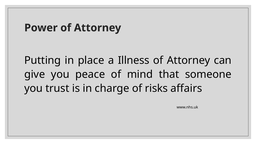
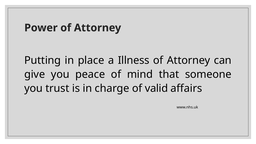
risks: risks -> valid
